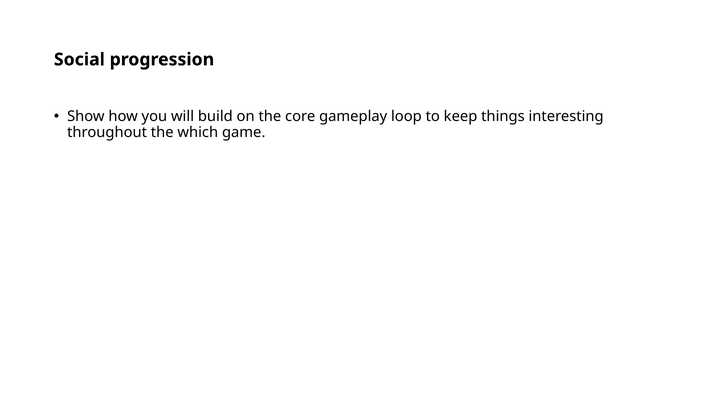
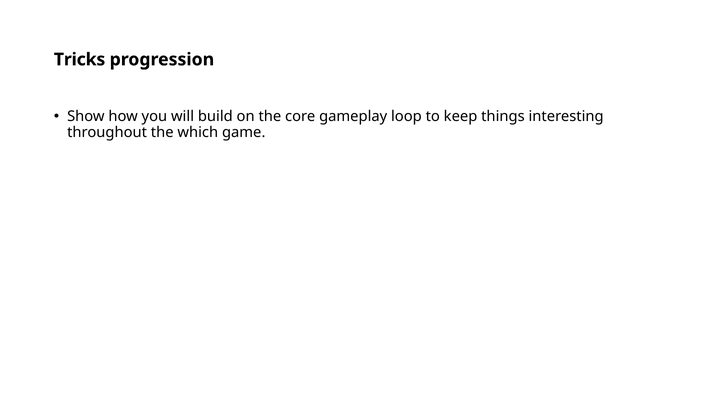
Social: Social -> Tricks
